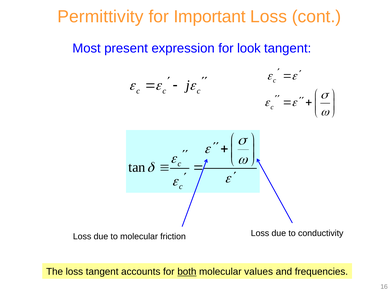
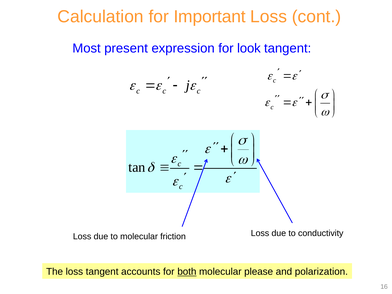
Permittivity: Permittivity -> Calculation
values: values -> please
frequencies: frequencies -> polarization
